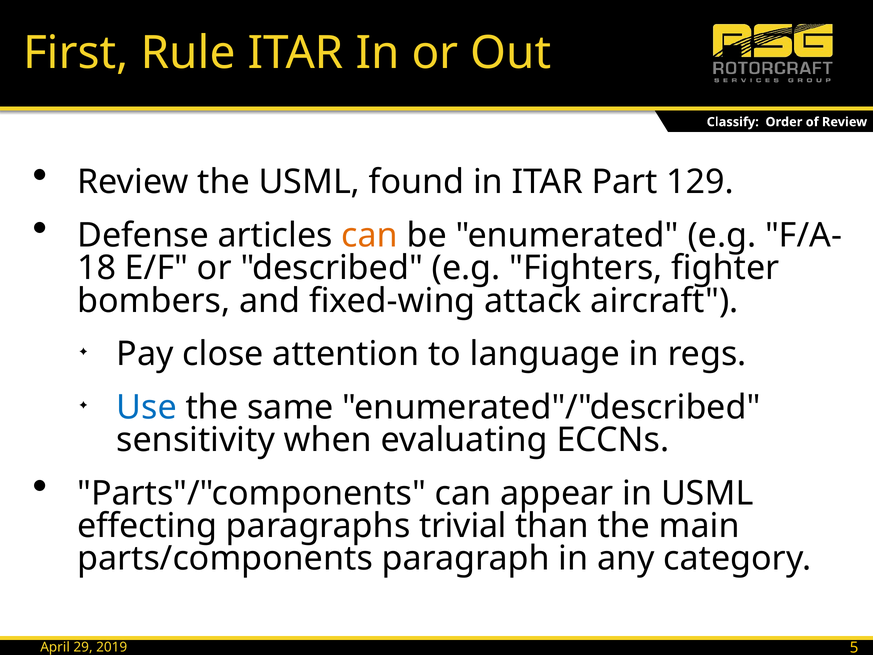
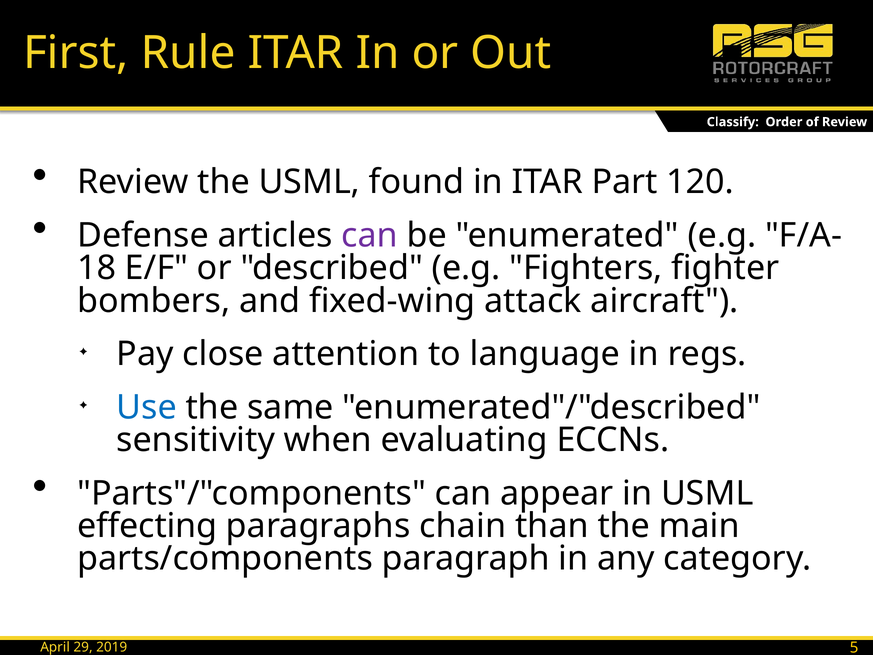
129: 129 -> 120
can at (370, 235) colour: orange -> purple
trivial: trivial -> chain
